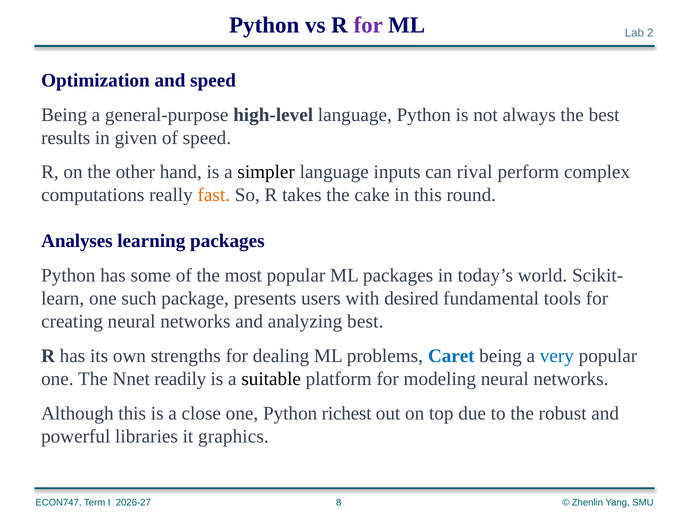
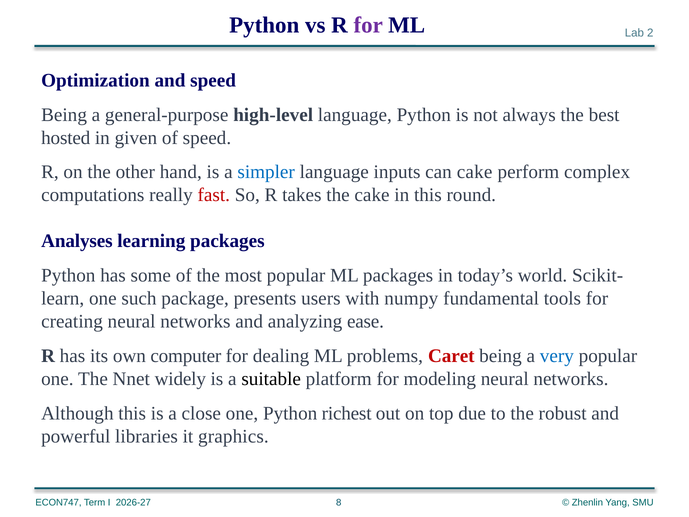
results: results -> hosted
simpler colour: black -> blue
can rival: rival -> cake
fast colour: orange -> red
desired: desired -> numpy
analyzing best: best -> ease
strengths: strengths -> computer
Caret colour: blue -> red
readily: readily -> widely
